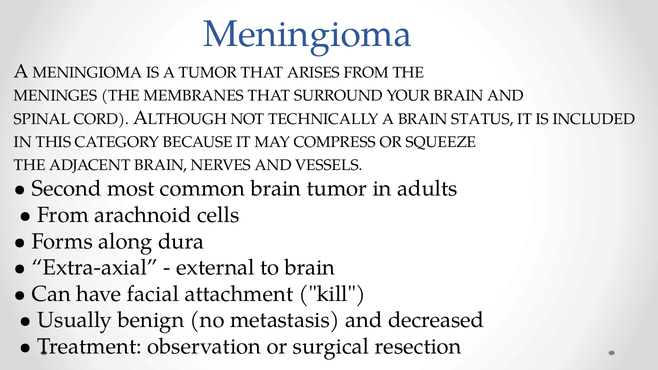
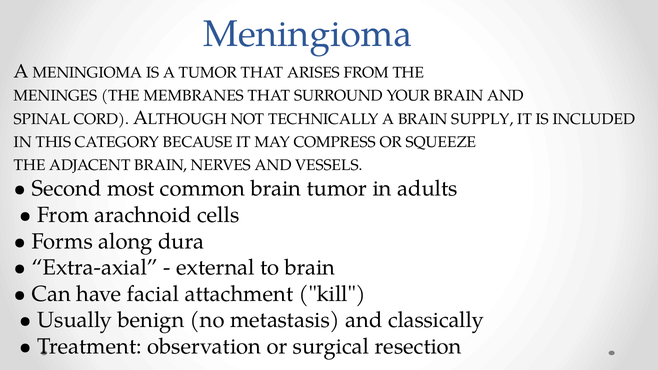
STATUS: STATUS -> SUPPLY
decreased: decreased -> classically
